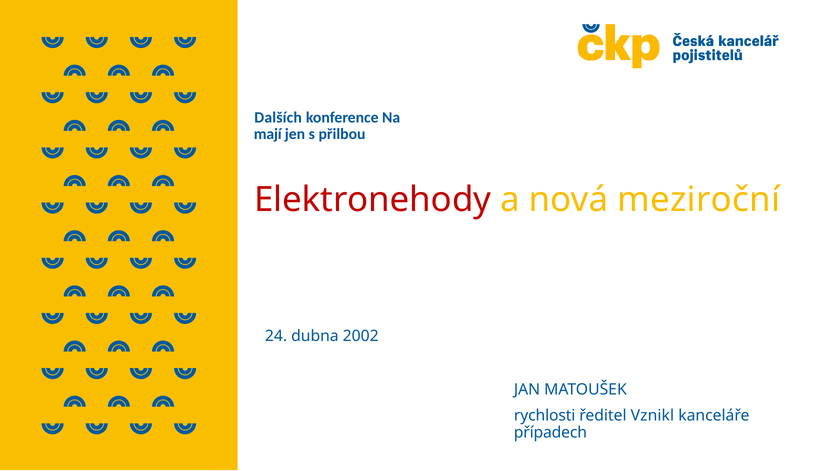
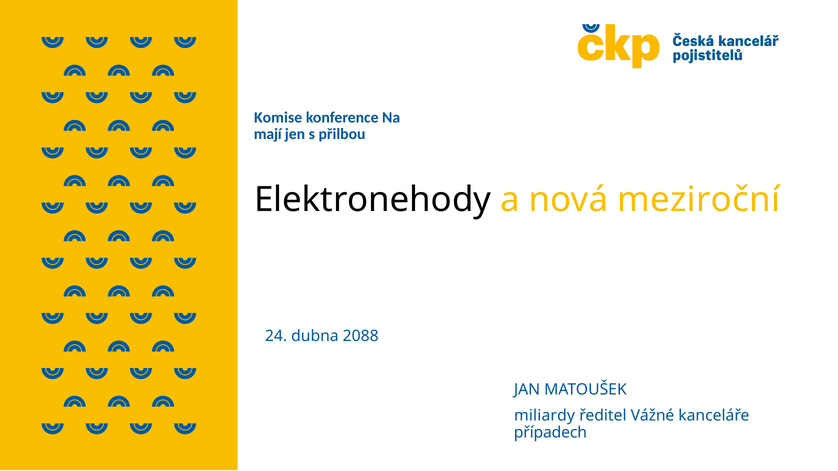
Dalších: Dalších -> Komise
Elektronehody colour: red -> black
2002: 2002 -> 2088
rychlosti: rychlosti -> miliardy
Vznikl: Vznikl -> Vážné
